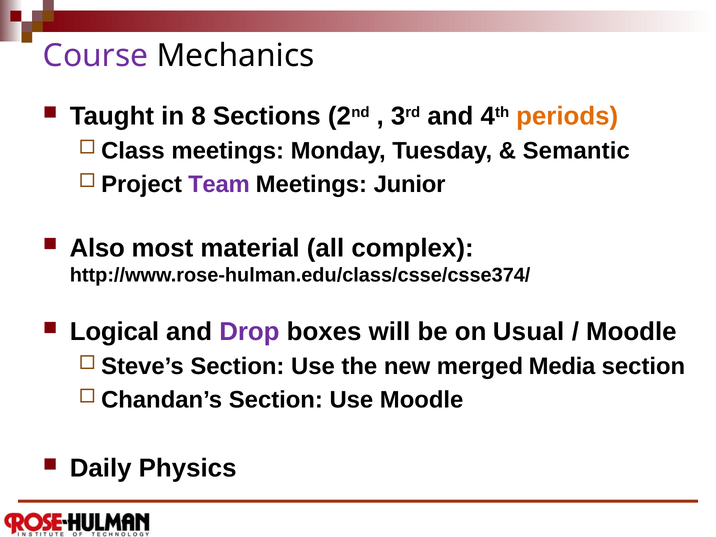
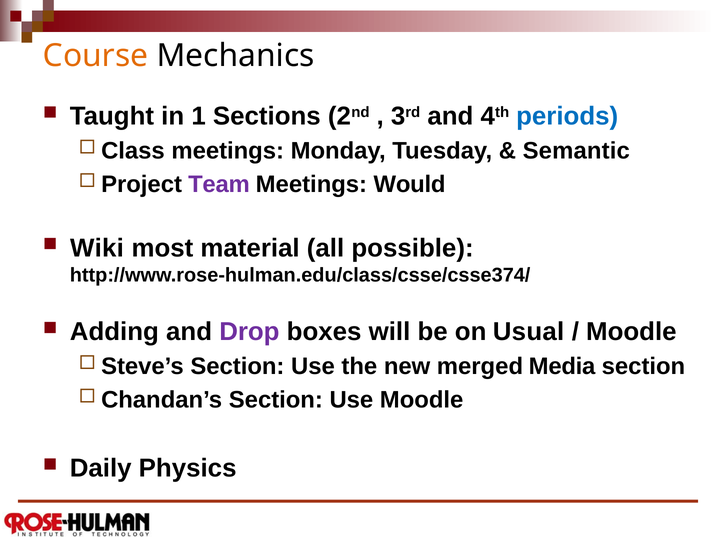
Course colour: purple -> orange
8: 8 -> 1
periods colour: orange -> blue
Junior: Junior -> Would
Also: Also -> Wiki
complex: complex -> possible
Logical: Logical -> Adding
